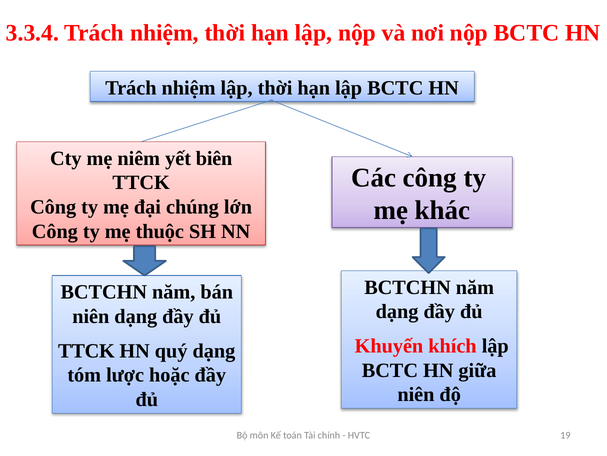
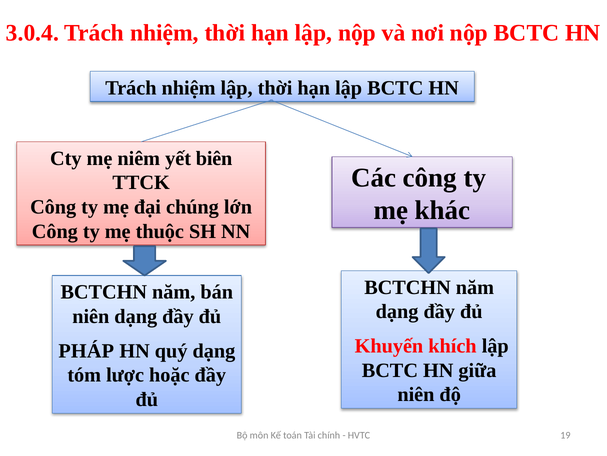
3.3.4: 3.3.4 -> 3.0.4
TTCK at (86, 350): TTCK -> PHÁP
